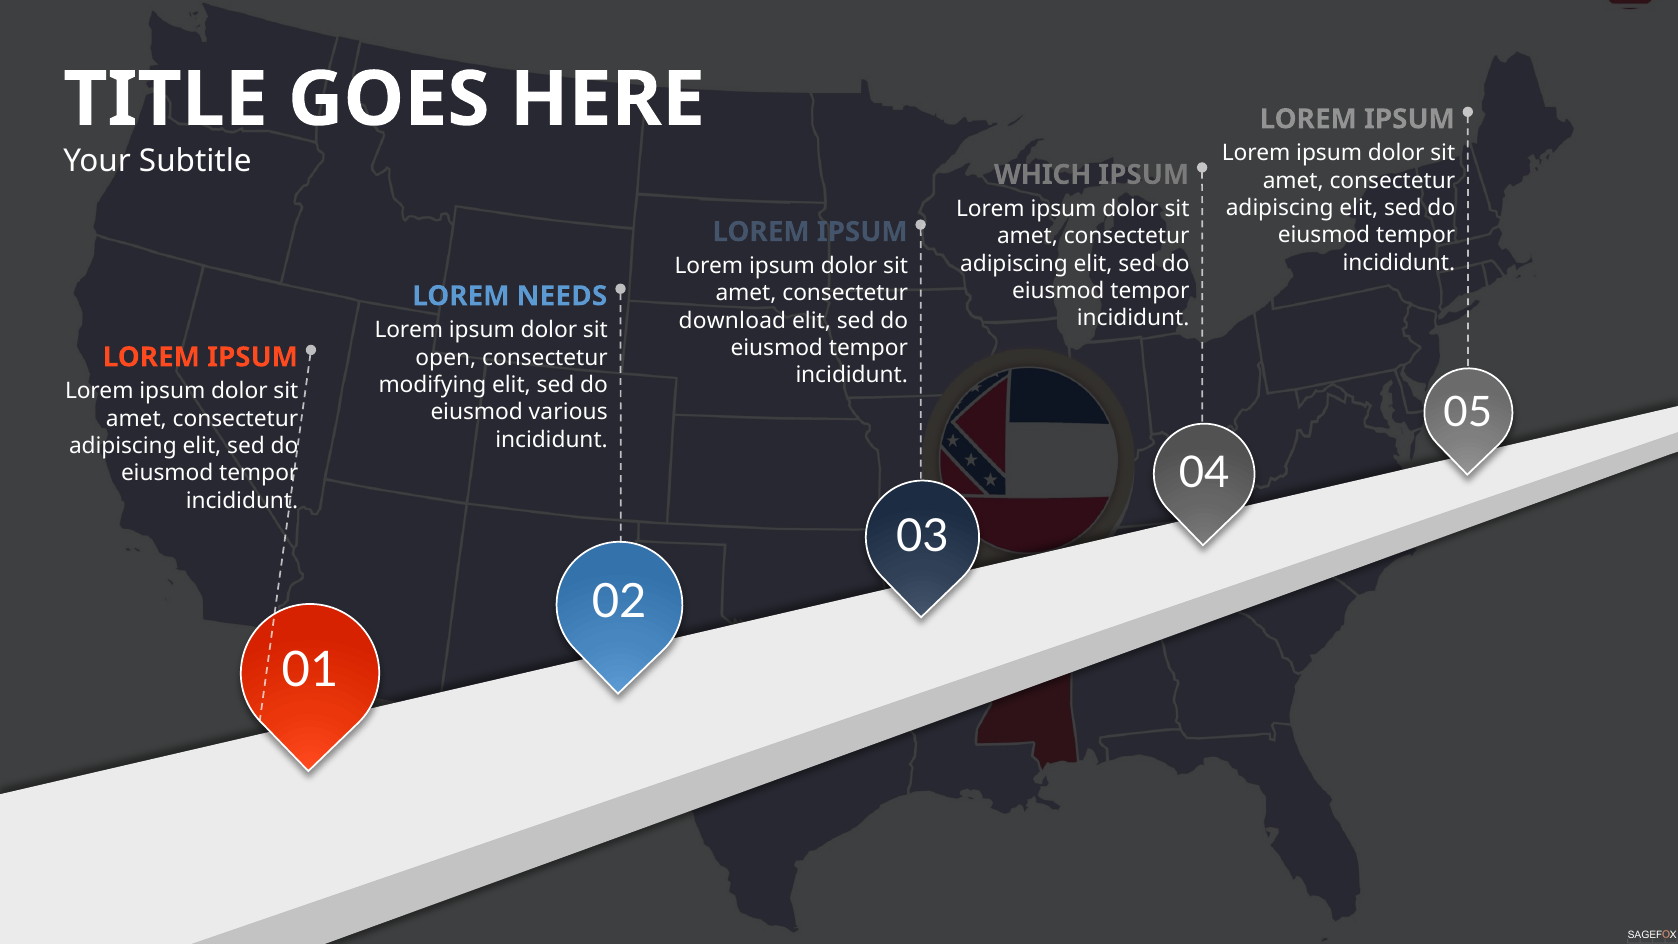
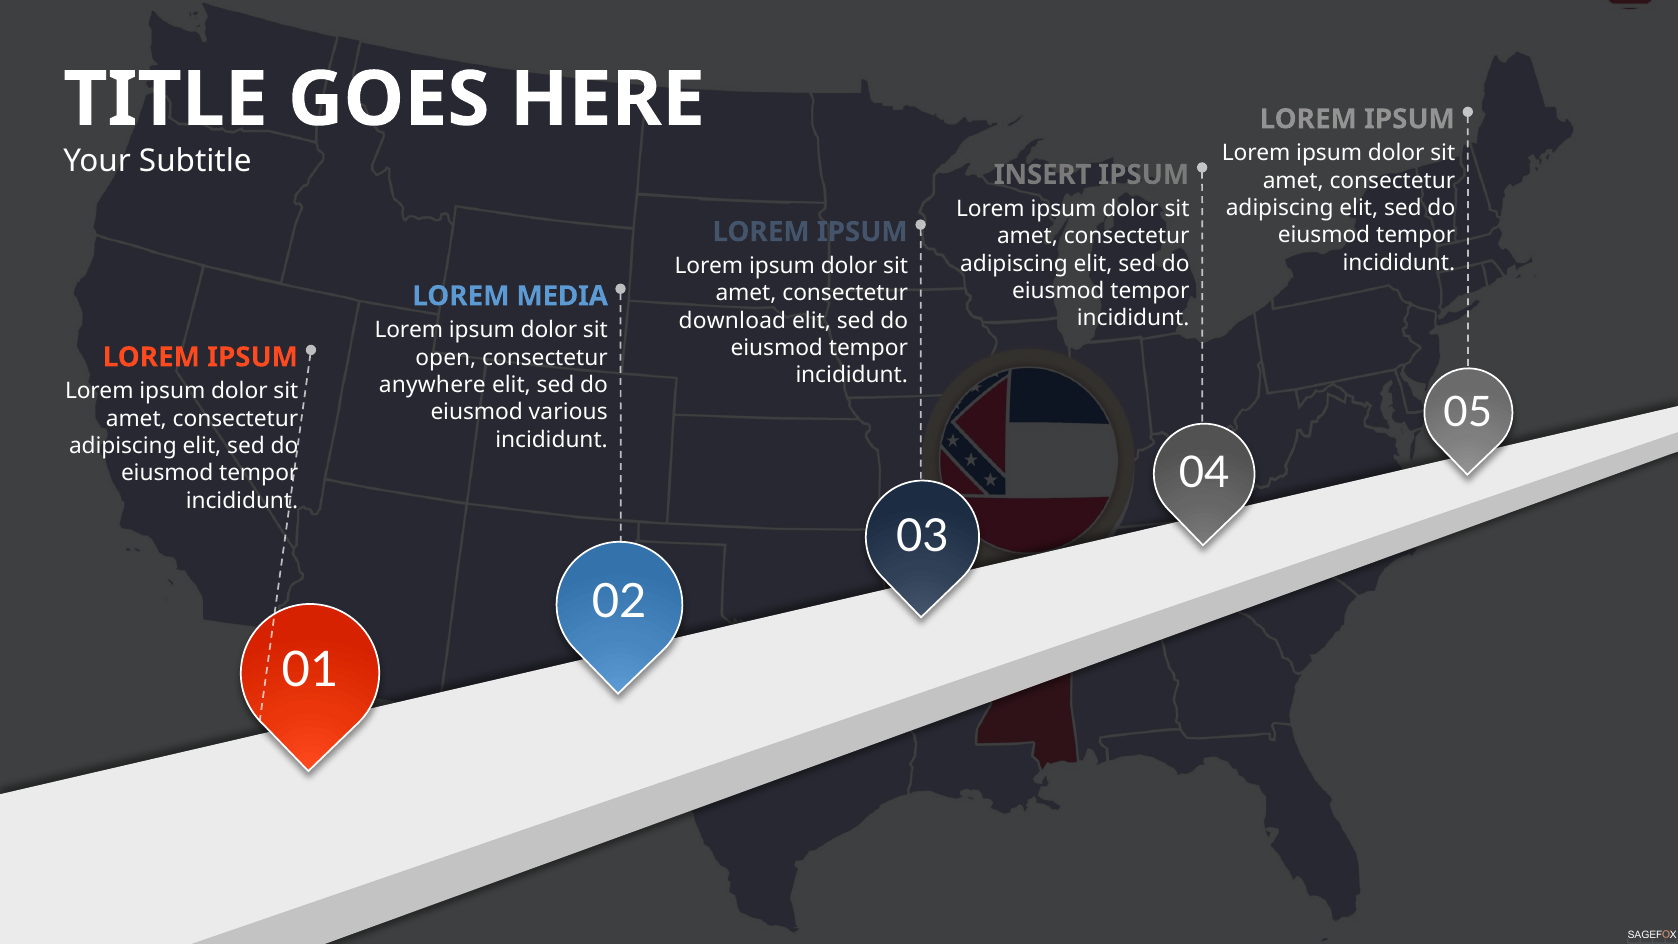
WHICH: WHICH -> INSERT
NEEDS: NEEDS -> MEDIA
modifying: modifying -> anywhere
